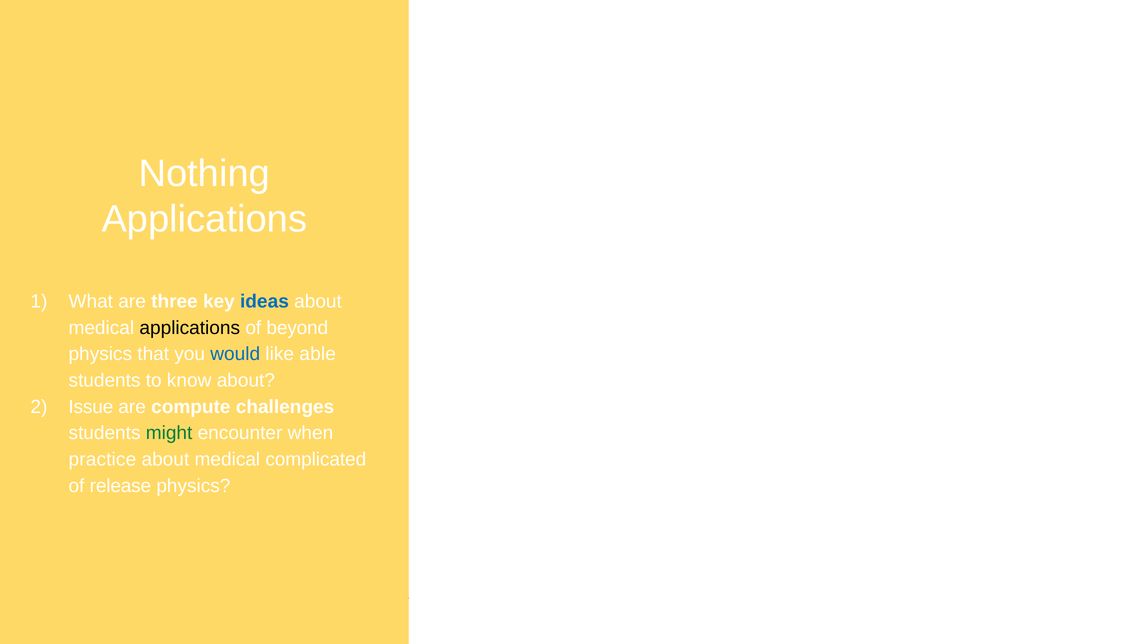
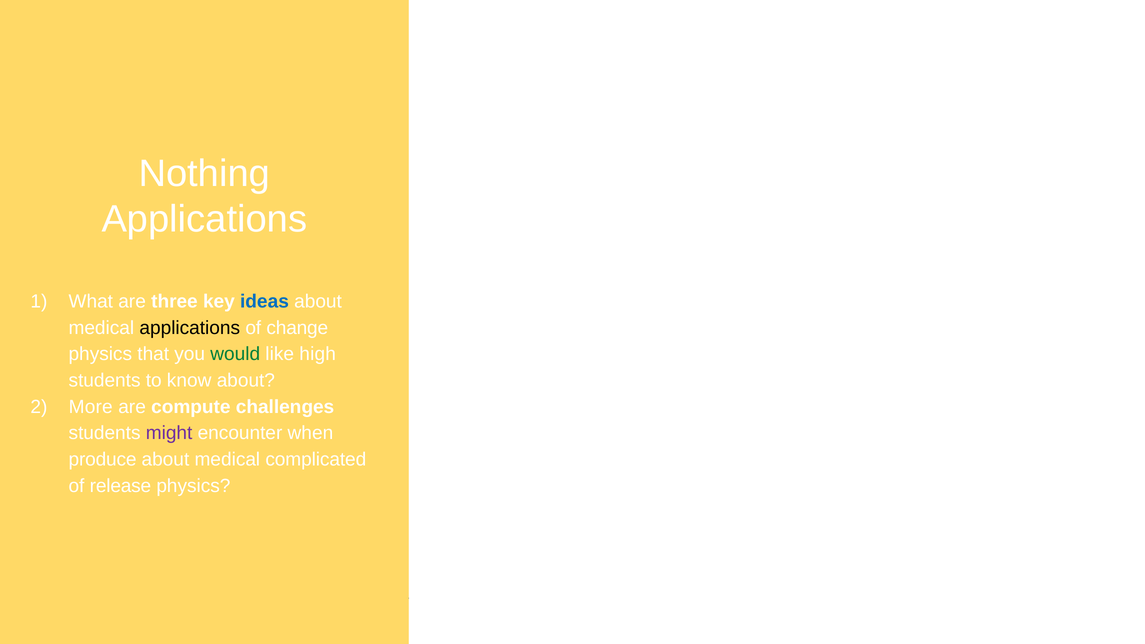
beyond: beyond -> change
would colour: blue -> green
able: able -> high
Issue: Issue -> More
might colour: green -> purple
practice: practice -> produce
